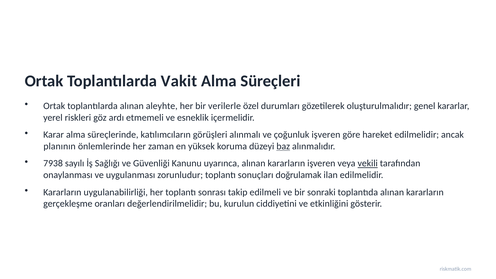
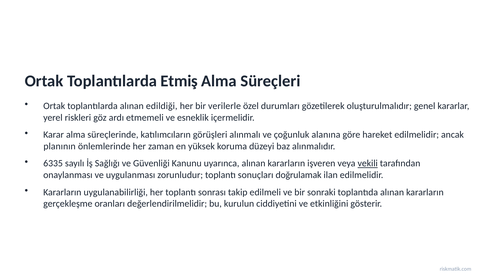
Vakit: Vakit -> Etmiş
aleyhte: aleyhte -> edildiği
çoğunluk işveren: işveren -> alanına
baz underline: present -> none
7938: 7938 -> 6335
